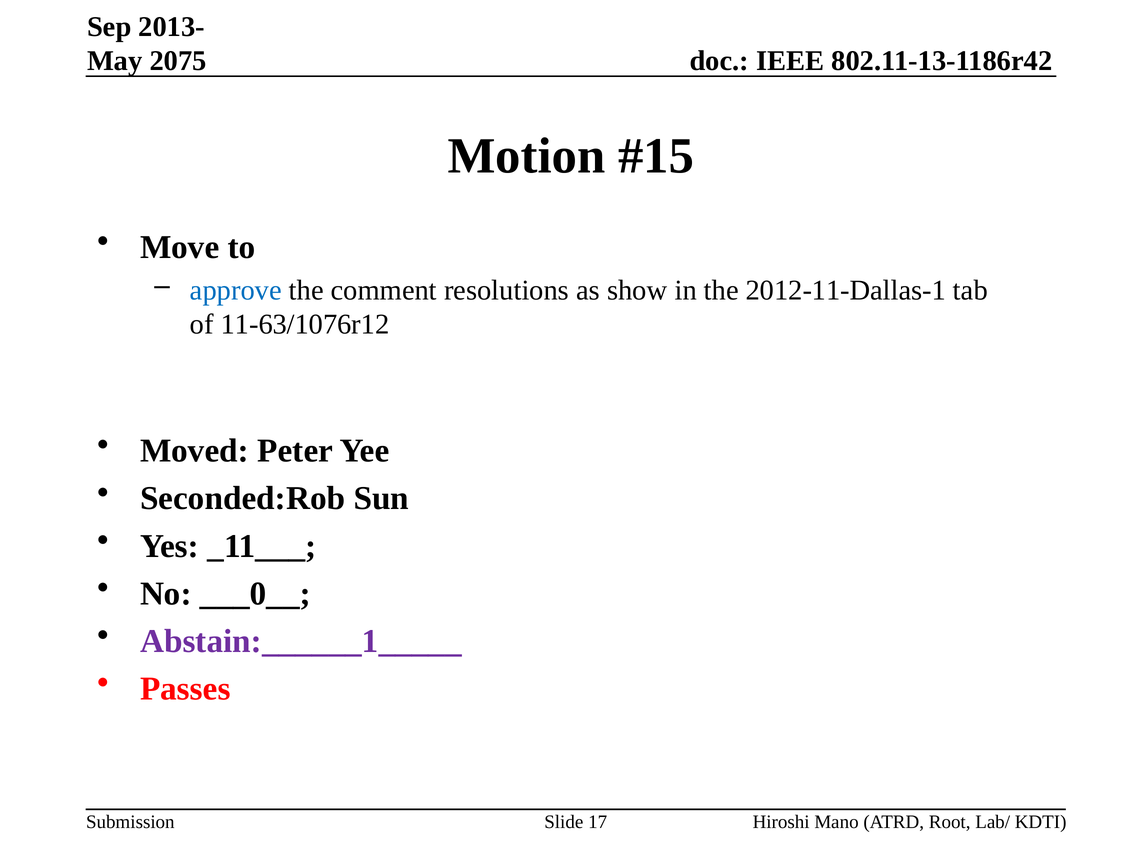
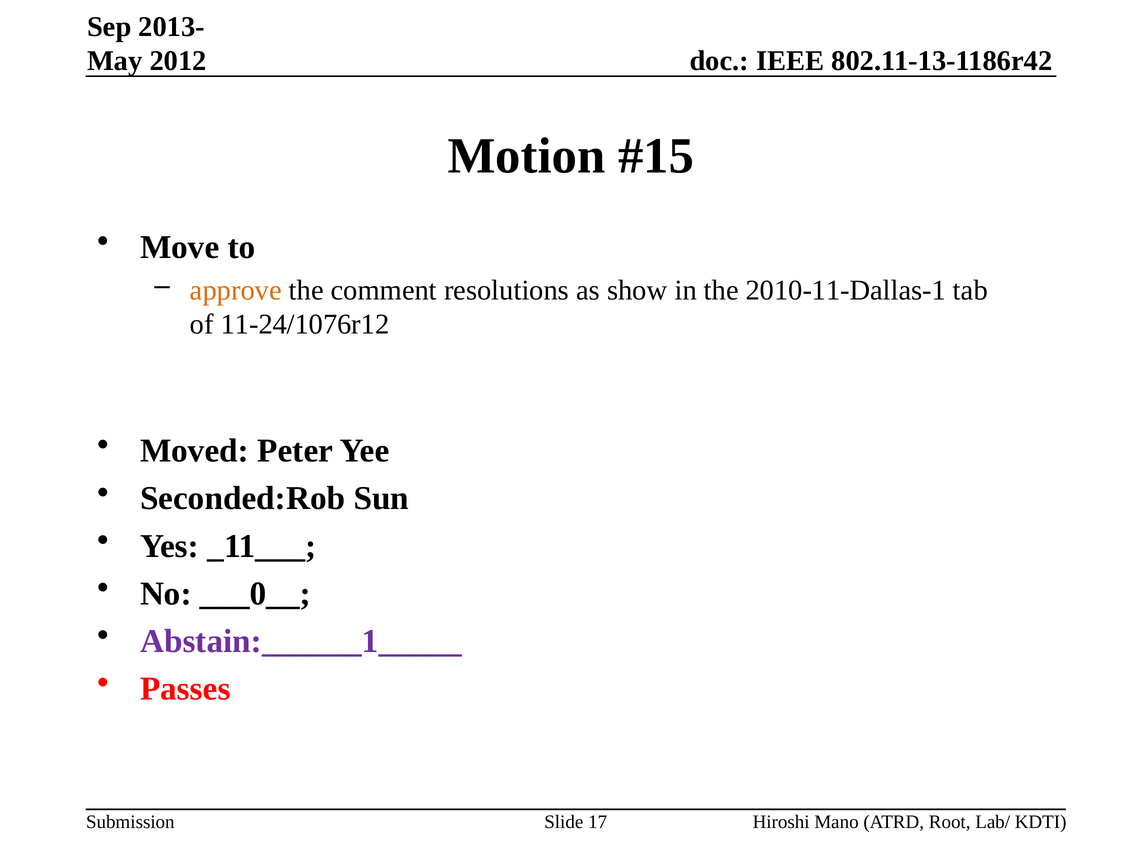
2075: 2075 -> 2012
approve colour: blue -> orange
2012-11-Dallas-1: 2012-11-Dallas-1 -> 2010-11-Dallas-1
11-63/1076r12: 11-63/1076r12 -> 11-24/1076r12
